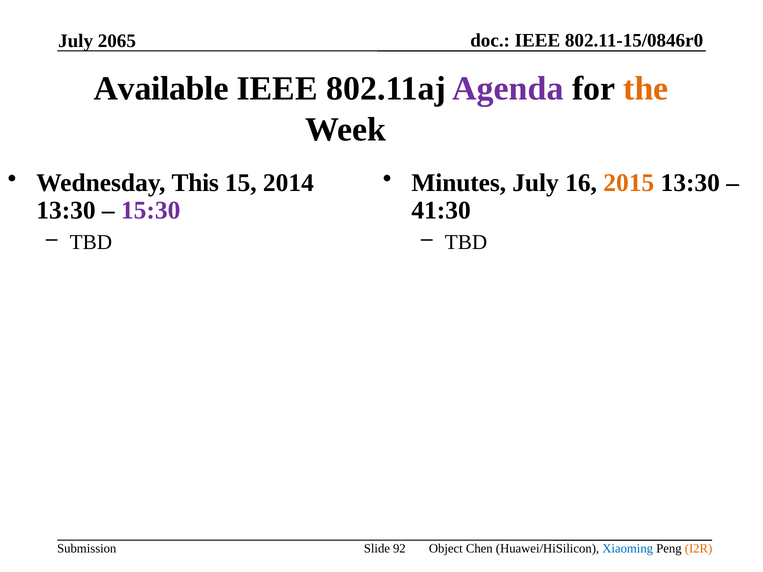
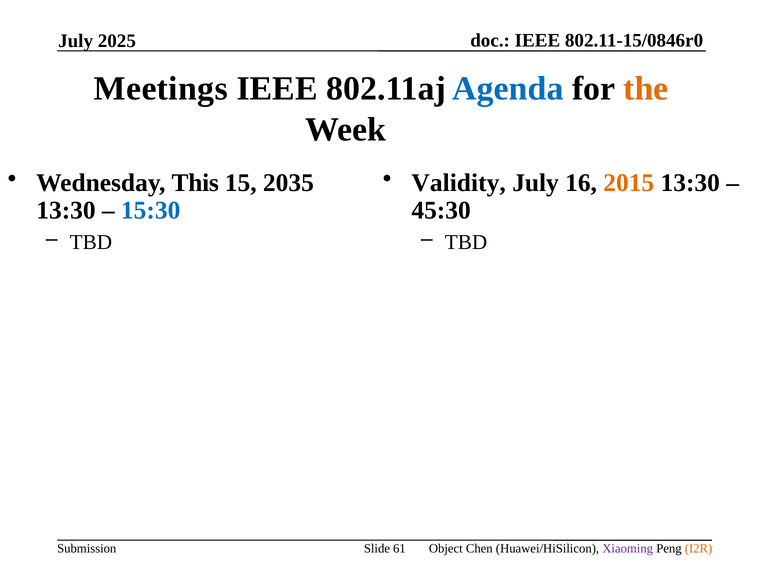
2065: 2065 -> 2025
Available: Available -> Meetings
Agenda colour: purple -> blue
2014: 2014 -> 2035
Minutes: Minutes -> Validity
15:30 colour: purple -> blue
41:30: 41:30 -> 45:30
92: 92 -> 61
Xiaoming colour: blue -> purple
